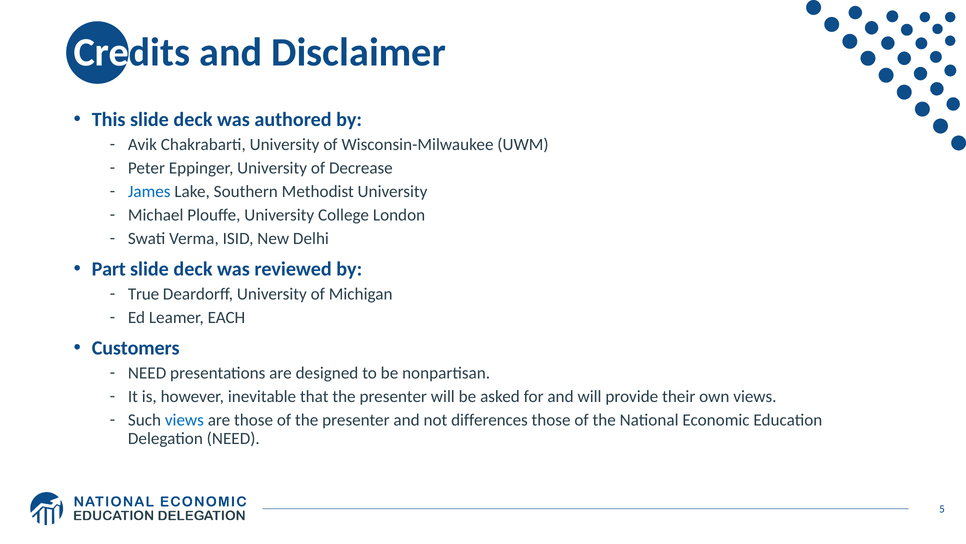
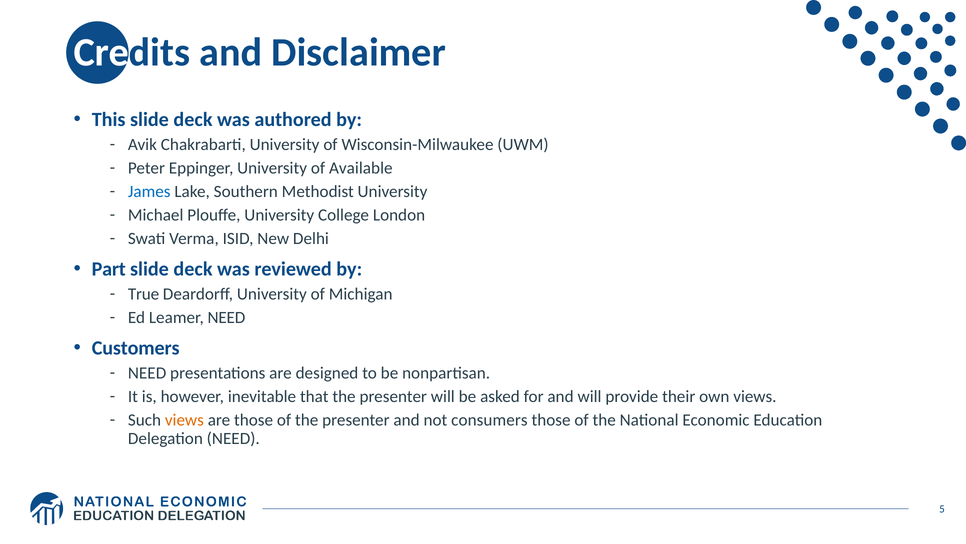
Decrease: Decrease -> Available
Leamer EACH: EACH -> NEED
views at (184, 420) colour: blue -> orange
differences: differences -> consumers
